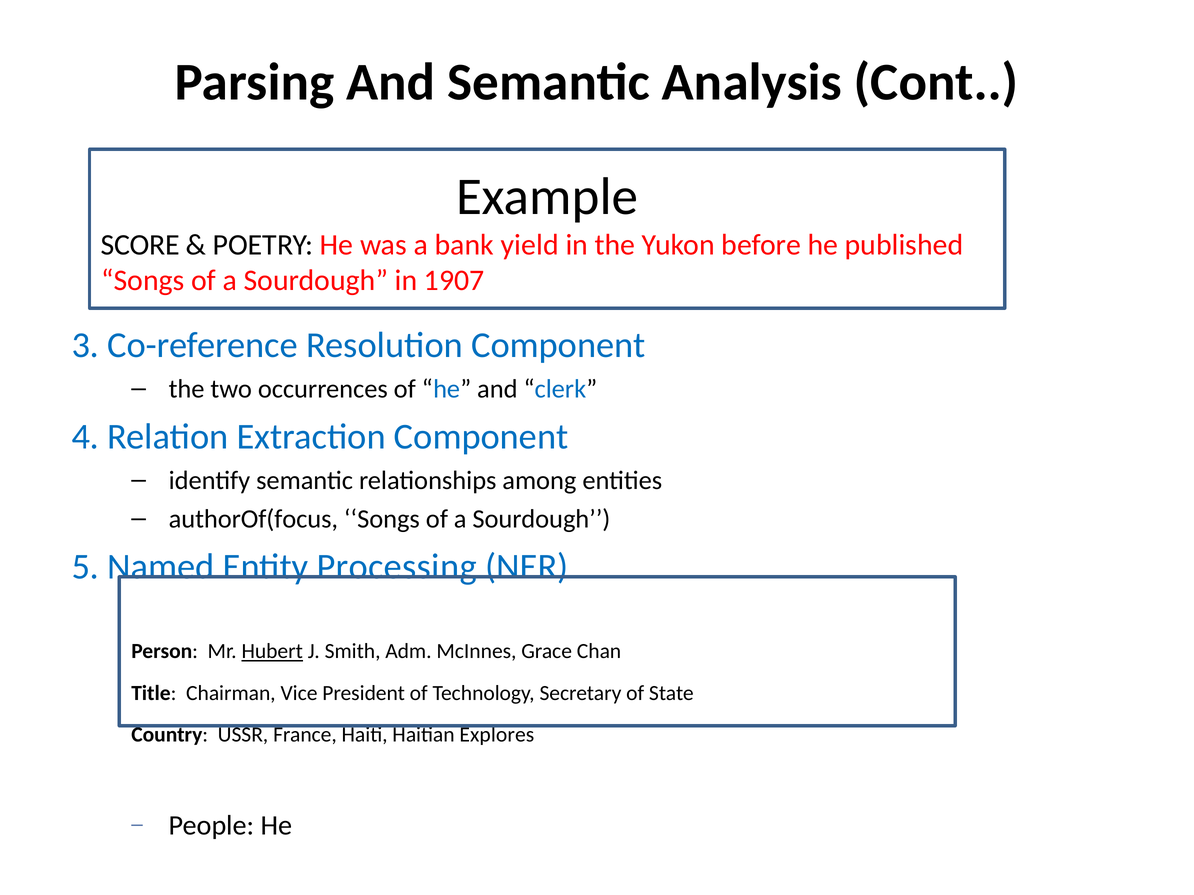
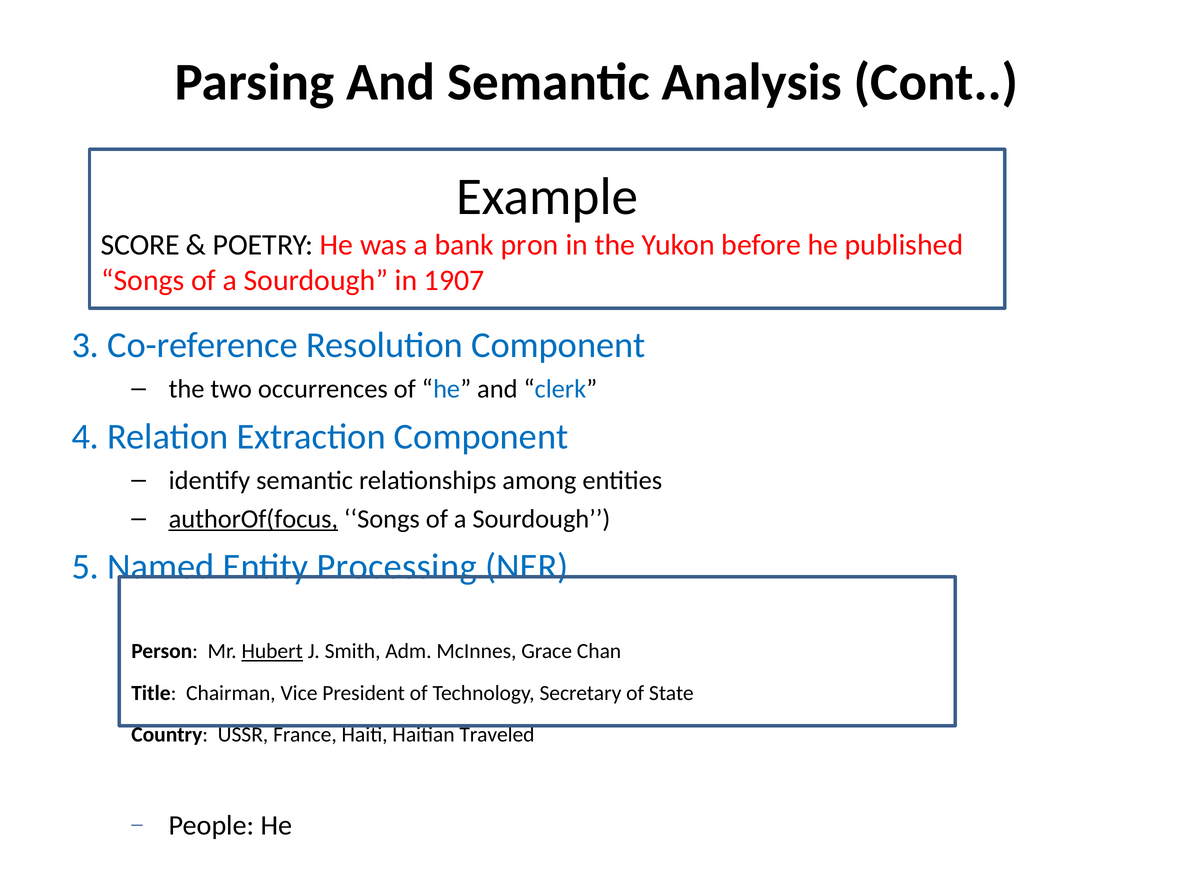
yield: yield -> pron
authorOf(focus underline: none -> present
Explores: Explores -> Traveled
